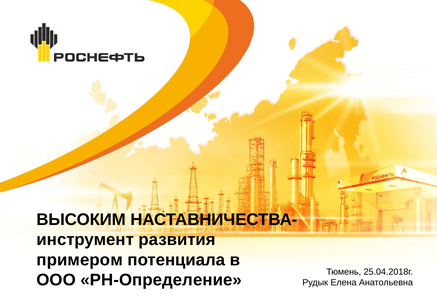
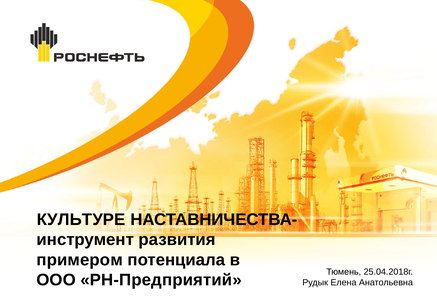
ВЫСОКИМ: ВЫСОКИМ -> КУЛЬТУРЕ
РН-Определение: РН-Определение -> РН-Предприятий
